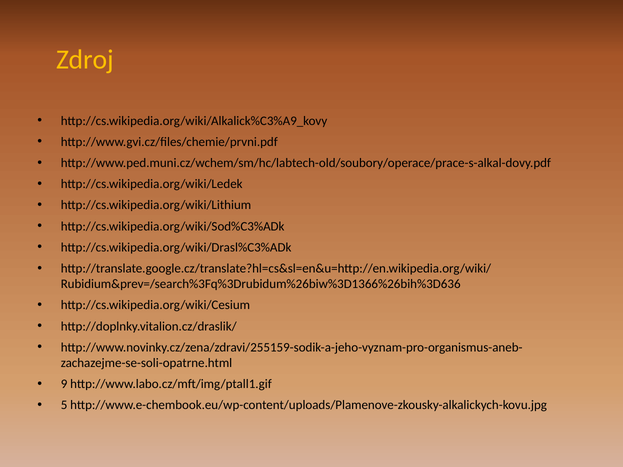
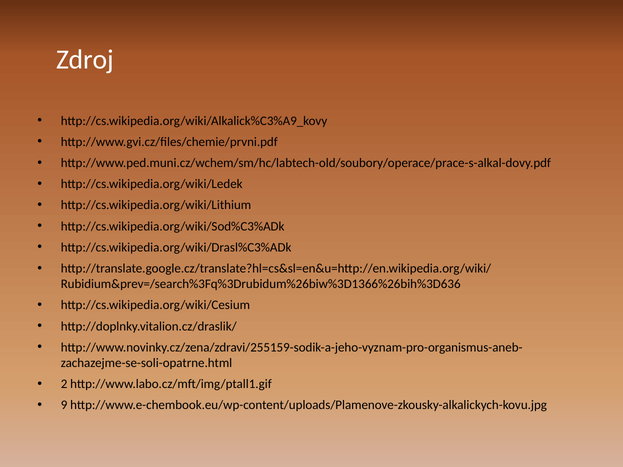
Zdroj colour: yellow -> white
9: 9 -> 2
5: 5 -> 9
